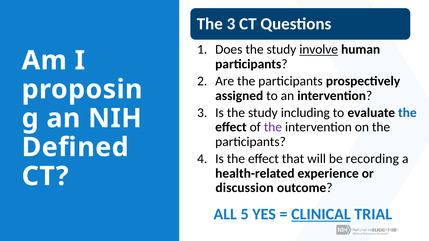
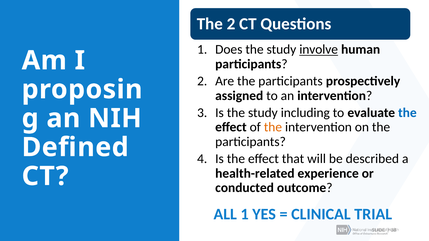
The 3: 3 -> 2
the at (273, 127) colour: purple -> orange
recording: recording -> described
discussion: discussion -> conducted
ALL 5: 5 -> 1
CLINICAL underline: present -> none
